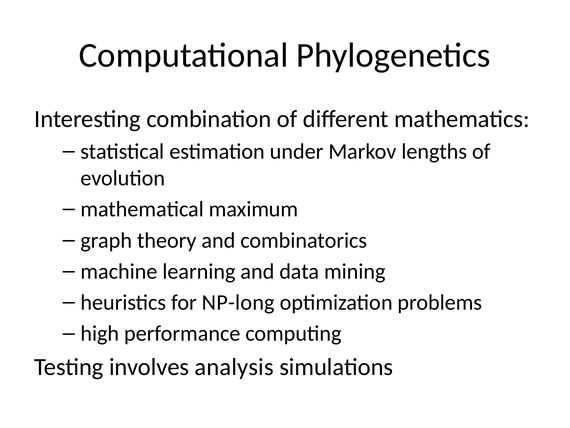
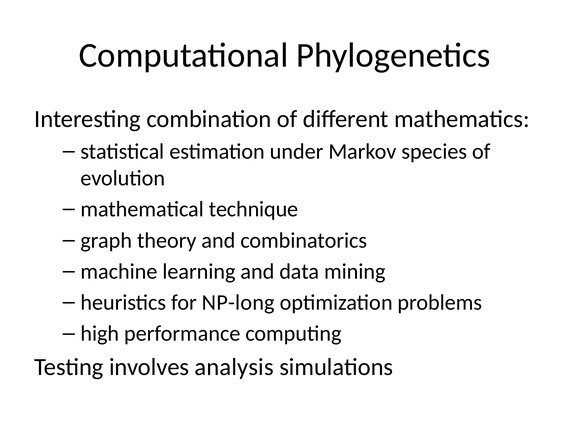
lengths: lengths -> species
maximum: maximum -> technique
